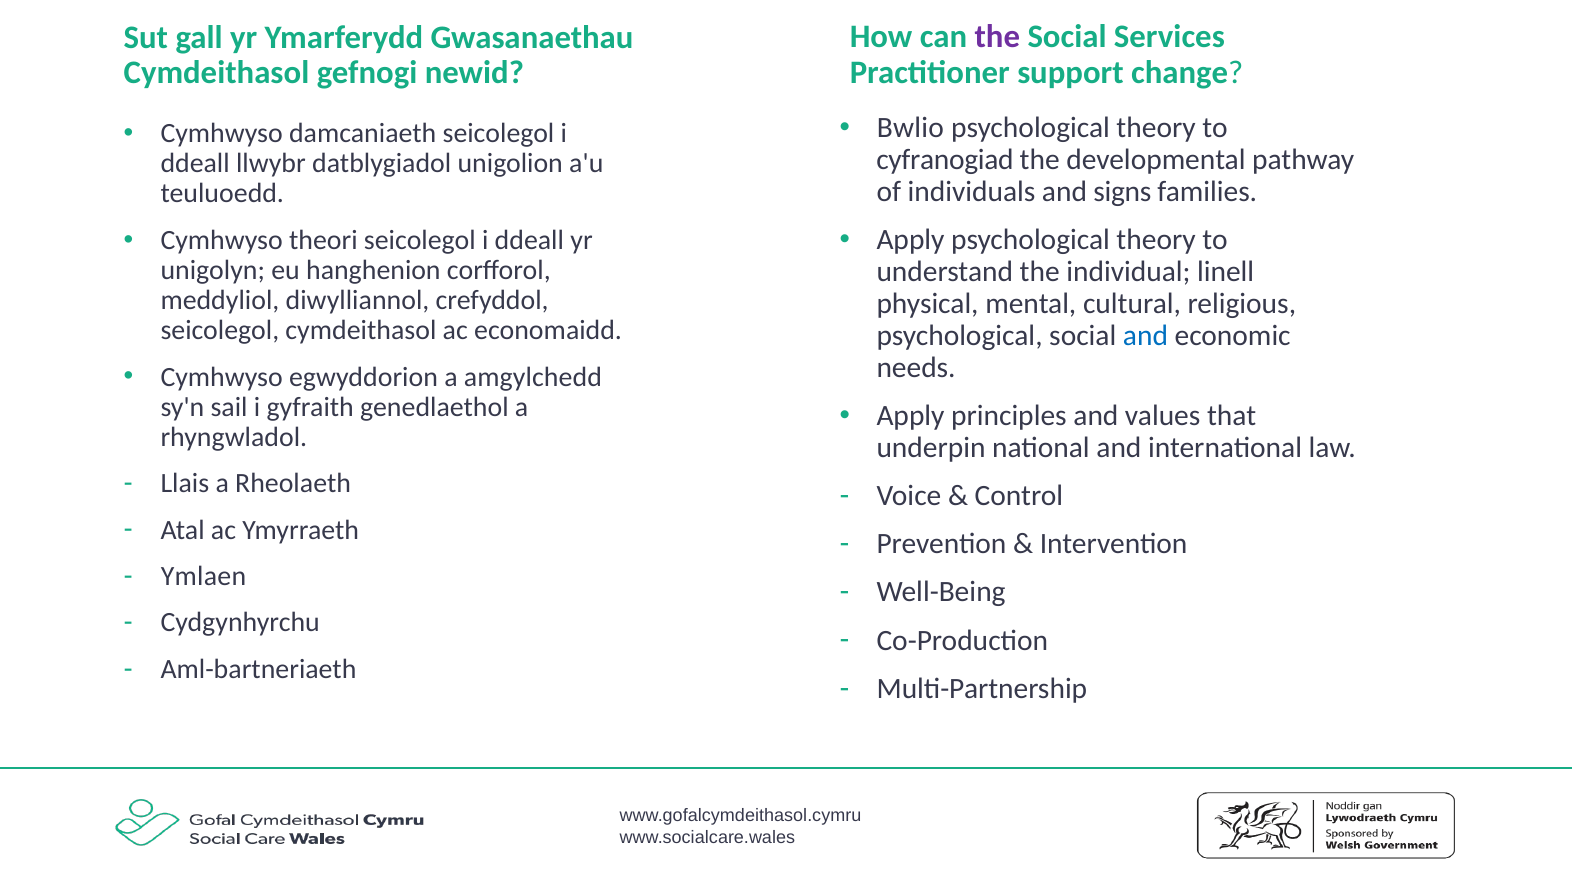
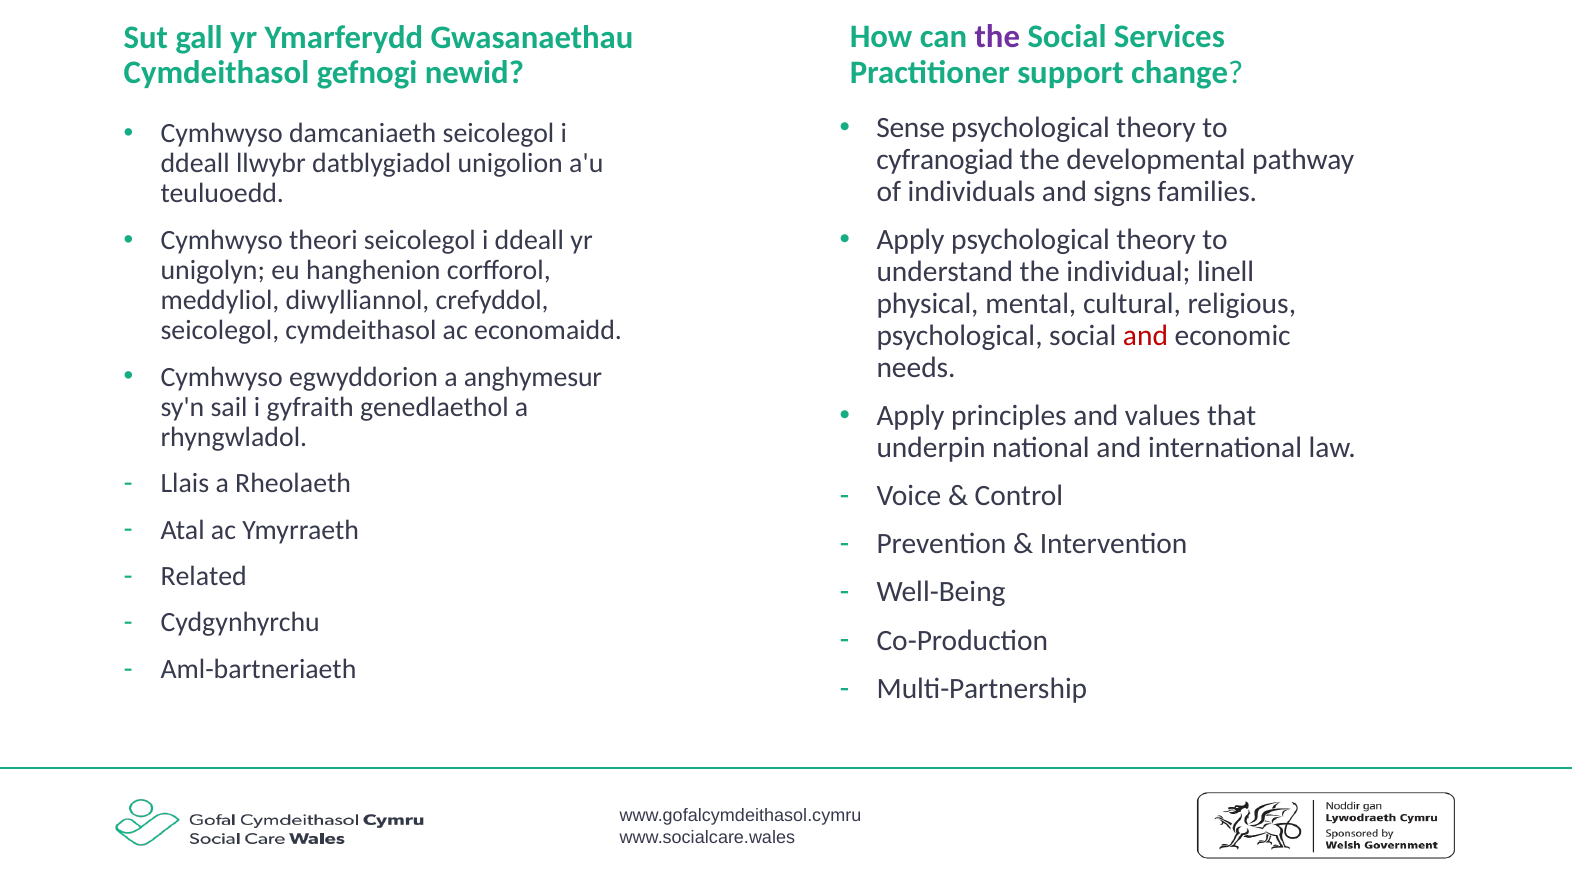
Bwlio: Bwlio -> Sense
and at (1145, 336) colour: blue -> red
amgylchedd: amgylchedd -> anghymesur
Ymlaen: Ymlaen -> Related
